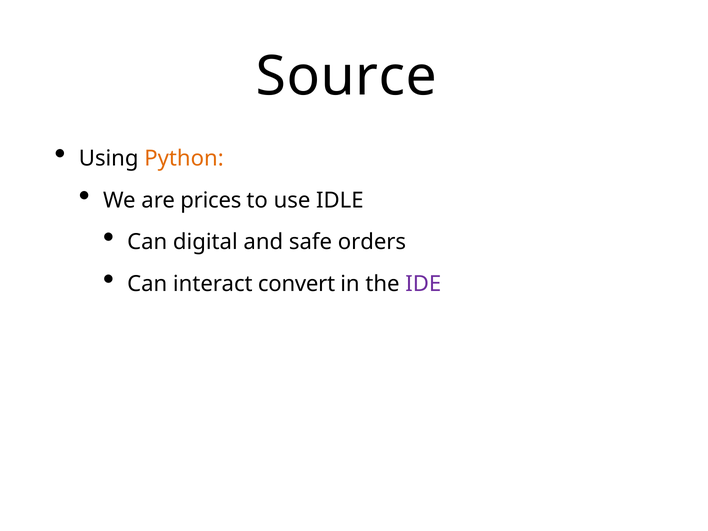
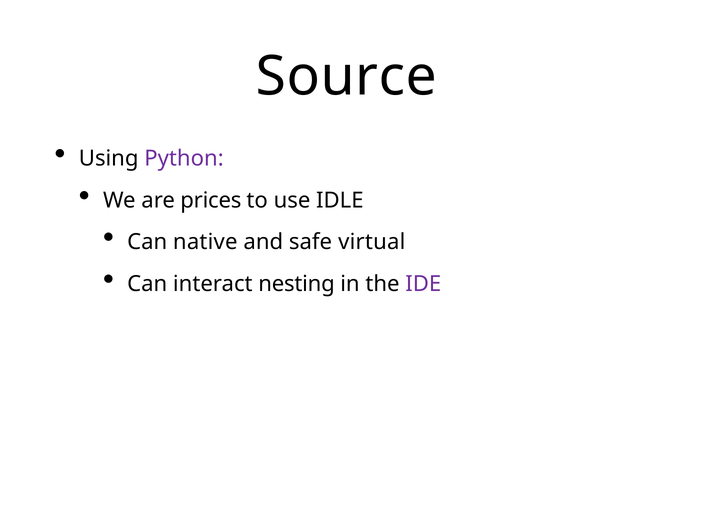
Python colour: orange -> purple
digital: digital -> native
orders: orders -> virtual
convert: convert -> nesting
